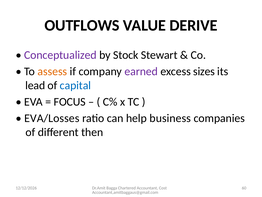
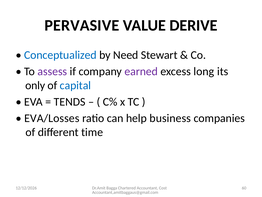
OUTFLOWS: OUTFLOWS -> PERVASIVE
Conceptualized colour: purple -> blue
Stock: Stock -> Need
assess colour: orange -> purple
sizes: sizes -> long
lead: lead -> only
FOCUS: FOCUS -> TENDS
then: then -> time
